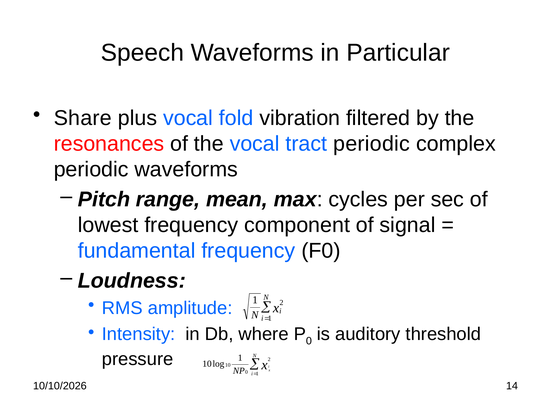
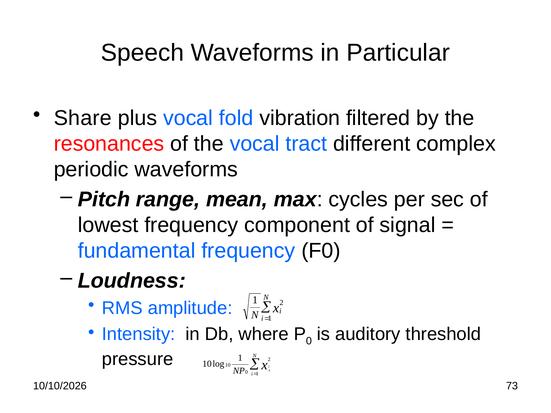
tract periodic: periodic -> different
14: 14 -> 73
